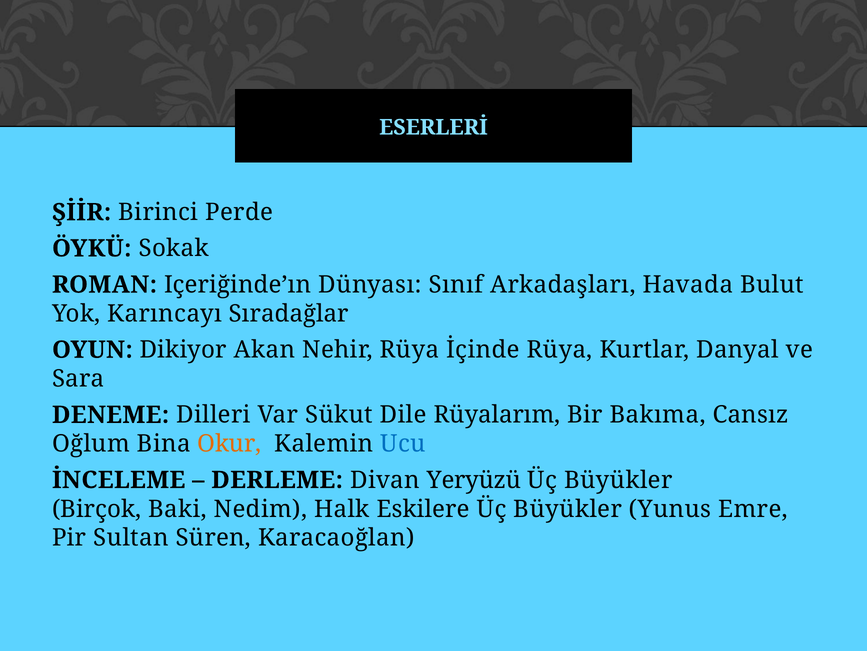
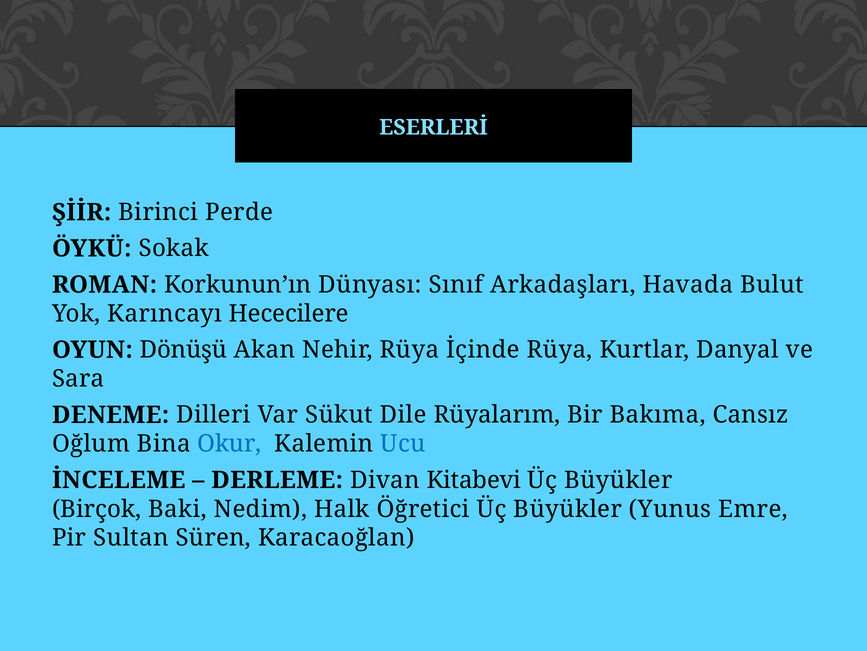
Içeriğinde’ın: Içeriğinde’ın -> Korkunun’ın
Sıradağlar: Sıradağlar -> Hececilere
Dikiyor: Dikiyor -> Dönüşü
Okur colour: orange -> blue
Yeryüzü: Yeryüzü -> Kitabevi
Eskilere: Eskilere -> Öğretici
